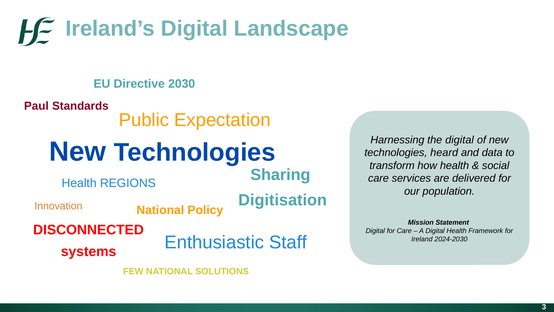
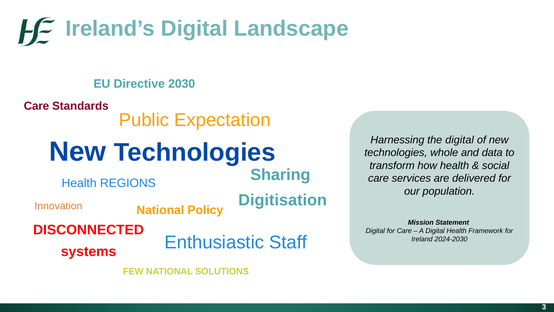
Paul at (36, 106): Paul -> Care
heard: heard -> whole
